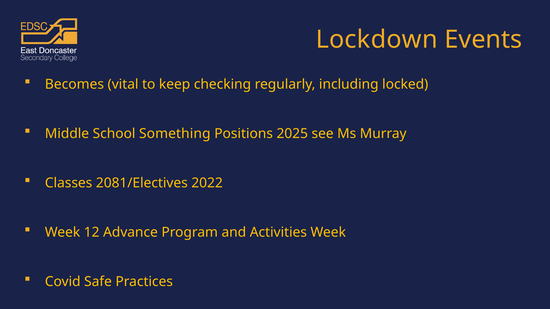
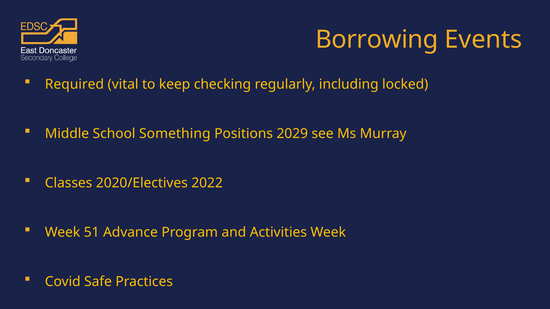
Lockdown: Lockdown -> Borrowing
Becomes: Becomes -> Required
2025: 2025 -> 2029
2081/Electives: 2081/Electives -> 2020/Electives
12: 12 -> 51
